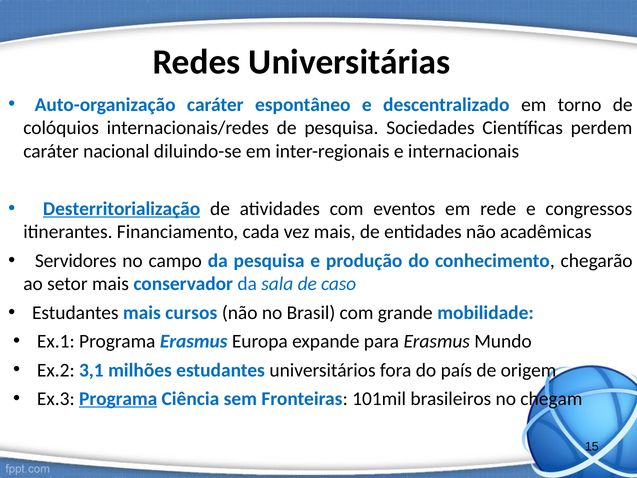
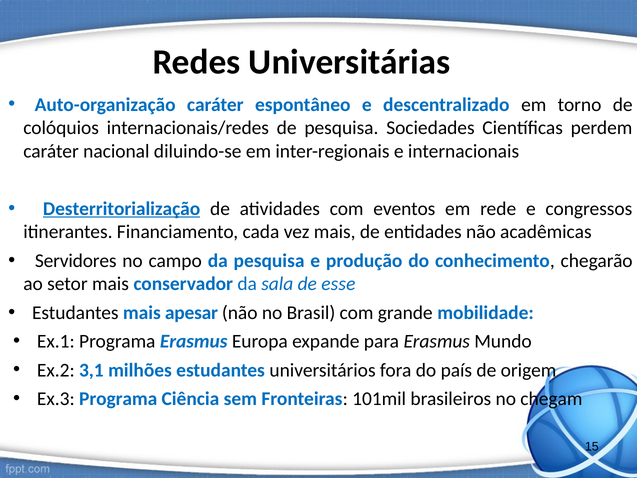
caso: caso -> esse
cursos: cursos -> apesar
Programa at (118, 399) underline: present -> none
